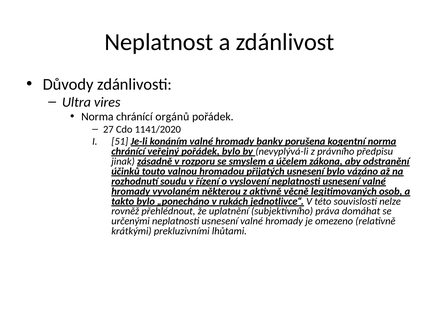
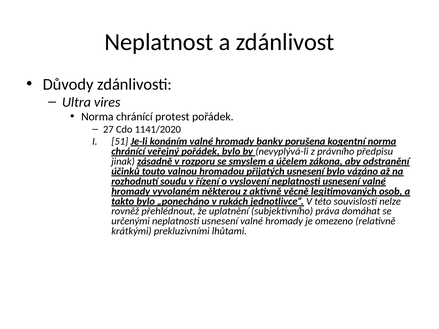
orgánů: orgánů -> protest
